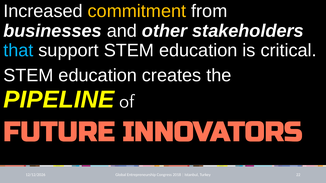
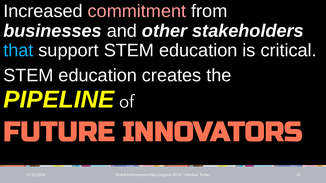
commitment colour: yellow -> pink
